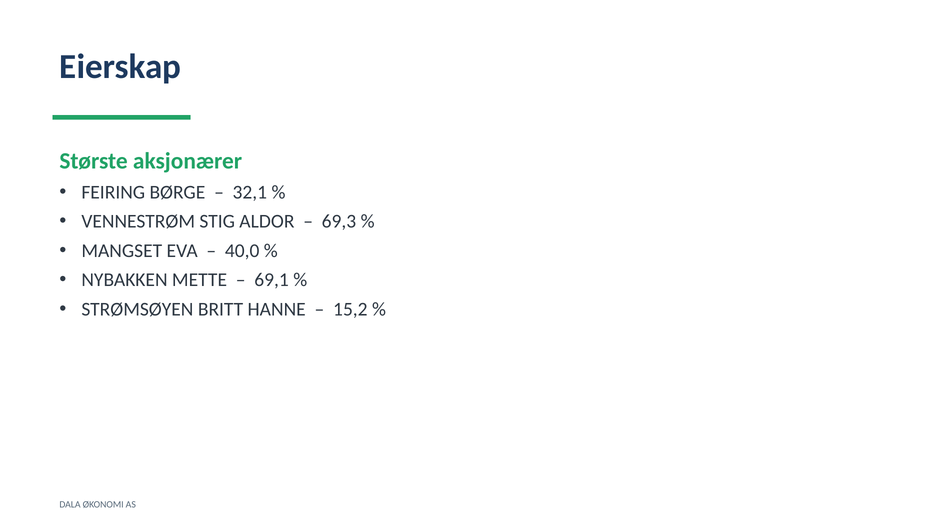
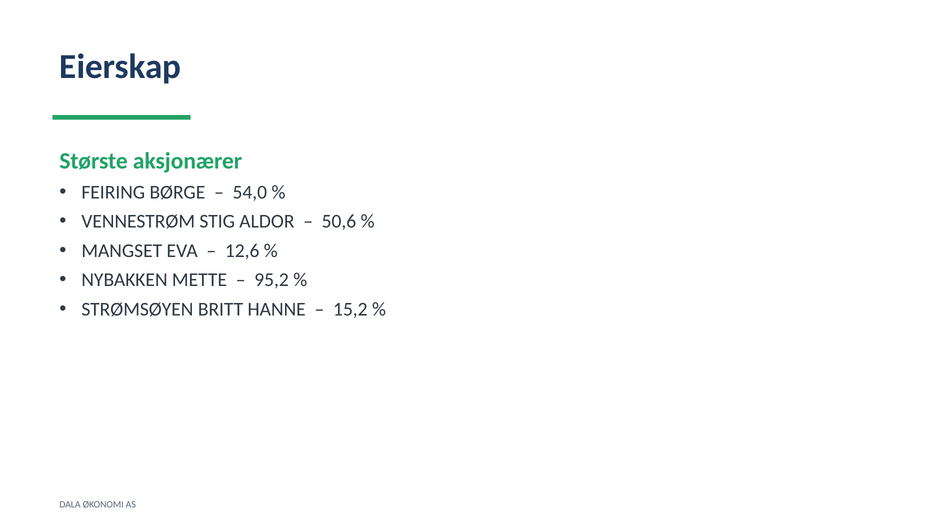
32,1: 32,1 -> 54,0
69,3: 69,3 -> 50,6
40,0: 40,0 -> 12,6
69,1: 69,1 -> 95,2
